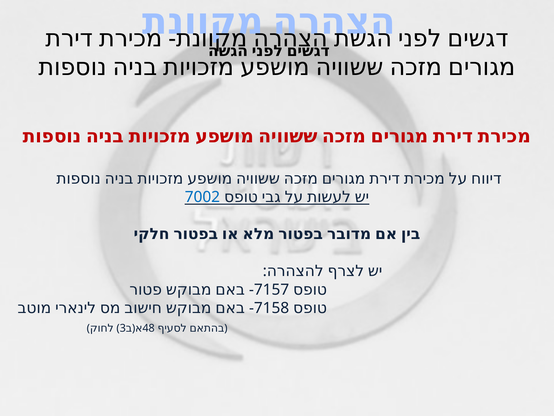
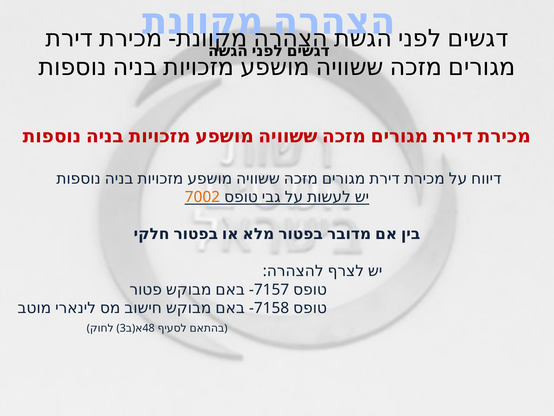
7002 colour: blue -> orange
